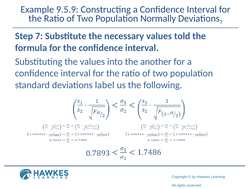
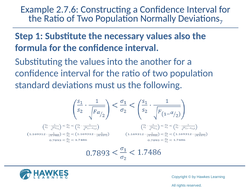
9.5.9: 9.5.9 -> 2.7.6
Step 7: 7 -> 1
told: told -> also
label: label -> must
